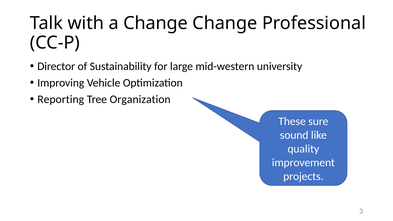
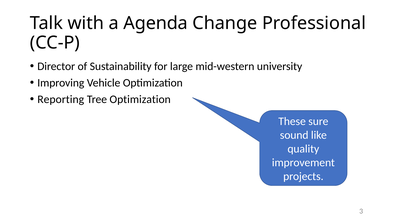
a Change: Change -> Agenda
Tree Organization: Organization -> Optimization
